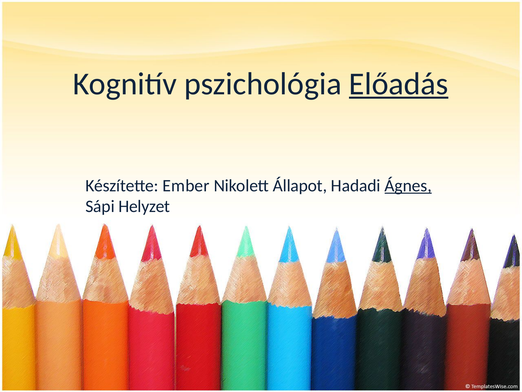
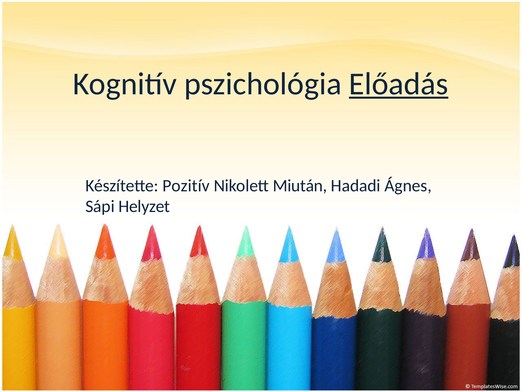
Ember: Ember -> Pozitív
Állapot: Állapot -> Miután
Ágnes underline: present -> none
